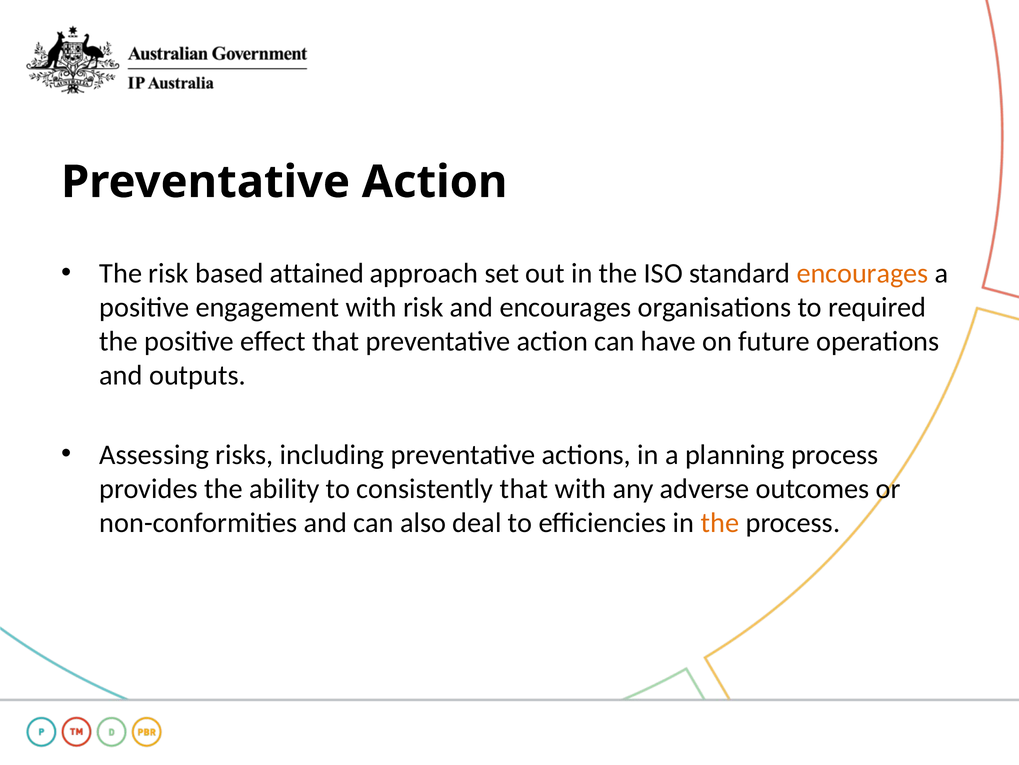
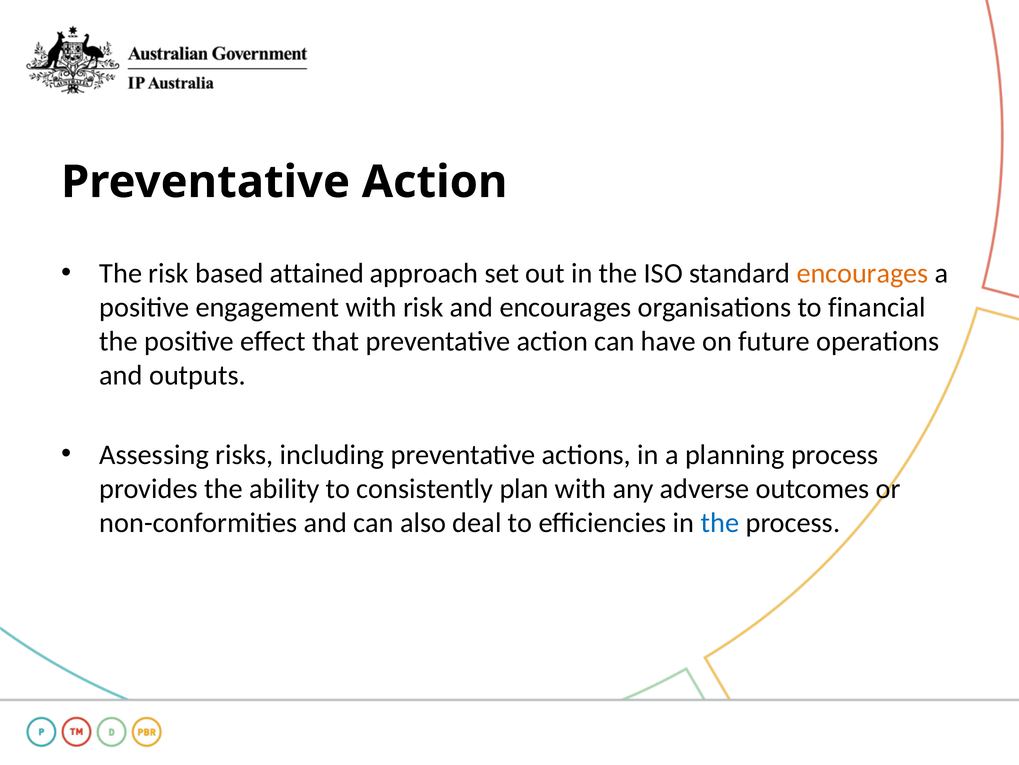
required: required -> financial
consistently that: that -> plan
the at (720, 522) colour: orange -> blue
